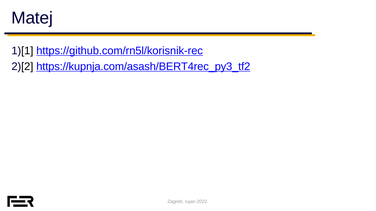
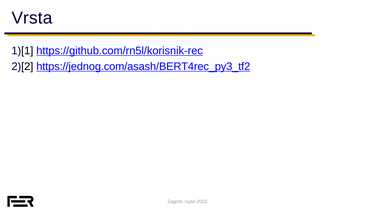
Matej: Matej -> Vrsta
https://kupnja.com/asash/BERT4rec_py3_tf2: https://kupnja.com/asash/BERT4rec_py3_tf2 -> https://jednog.com/asash/BERT4rec_py3_tf2
